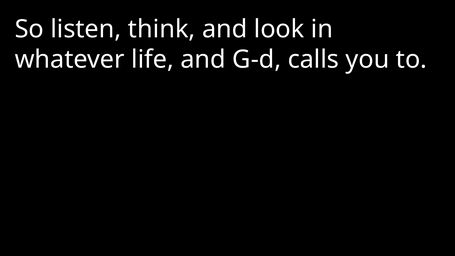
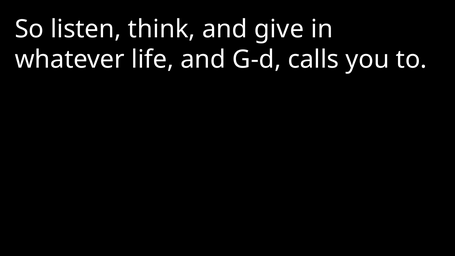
look: look -> give
